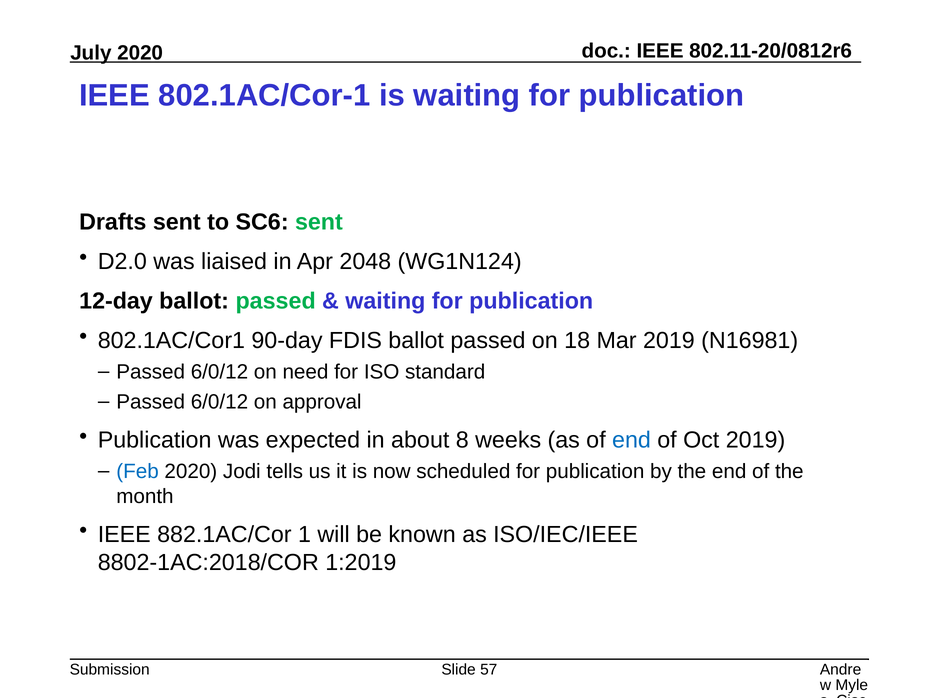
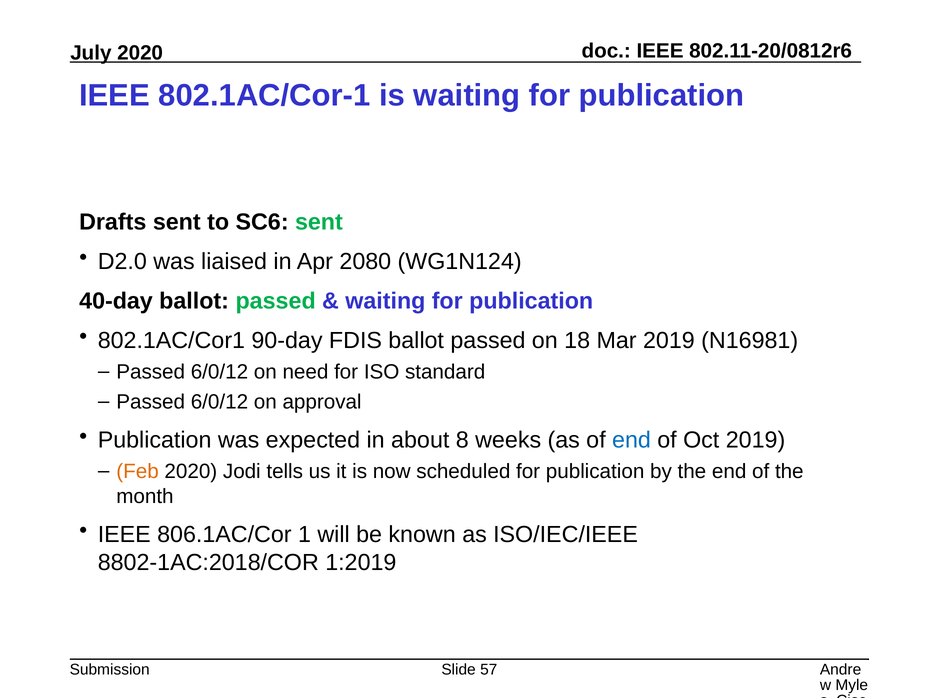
2048: 2048 -> 2080
12-day: 12-day -> 40-day
Feb colour: blue -> orange
882.1AC/Cor: 882.1AC/Cor -> 806.1AC/Cor
